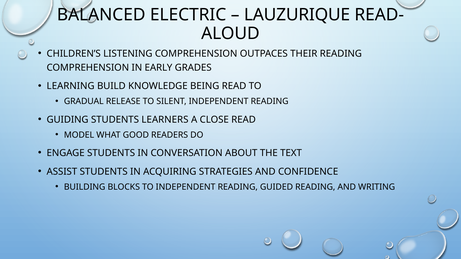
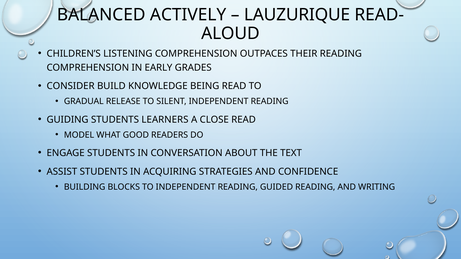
ELECTRIC: ELECTRIC -> ACTIVELY
LEARNING: LEARNING -> CONSIDER
